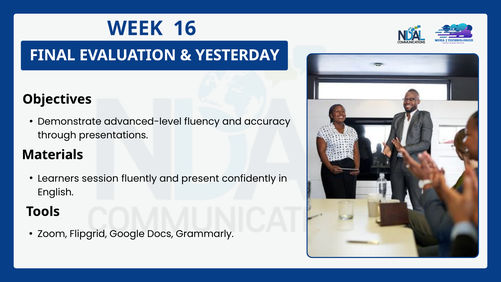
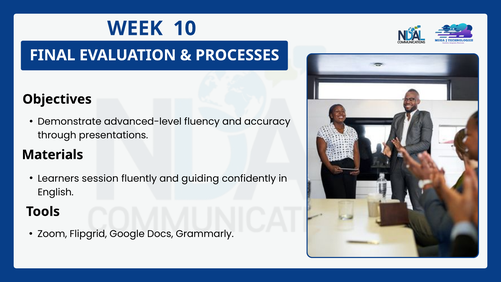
16: 16 -> 10
YESTERDAY: YESTERDAY -> PROCESSES
present: present -> guiding
